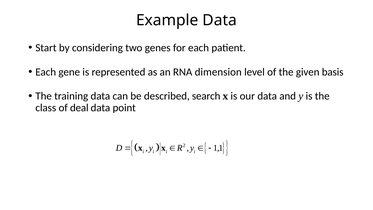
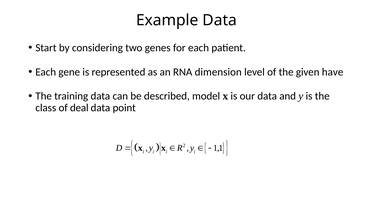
basis: basis -> have
search: search -> model
